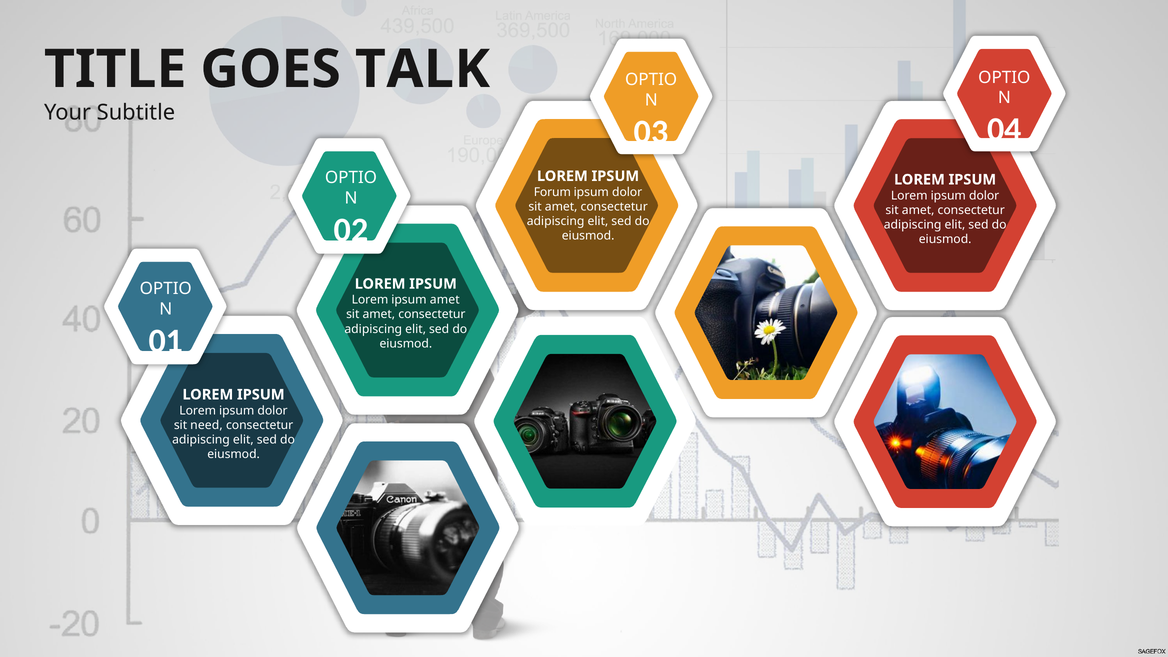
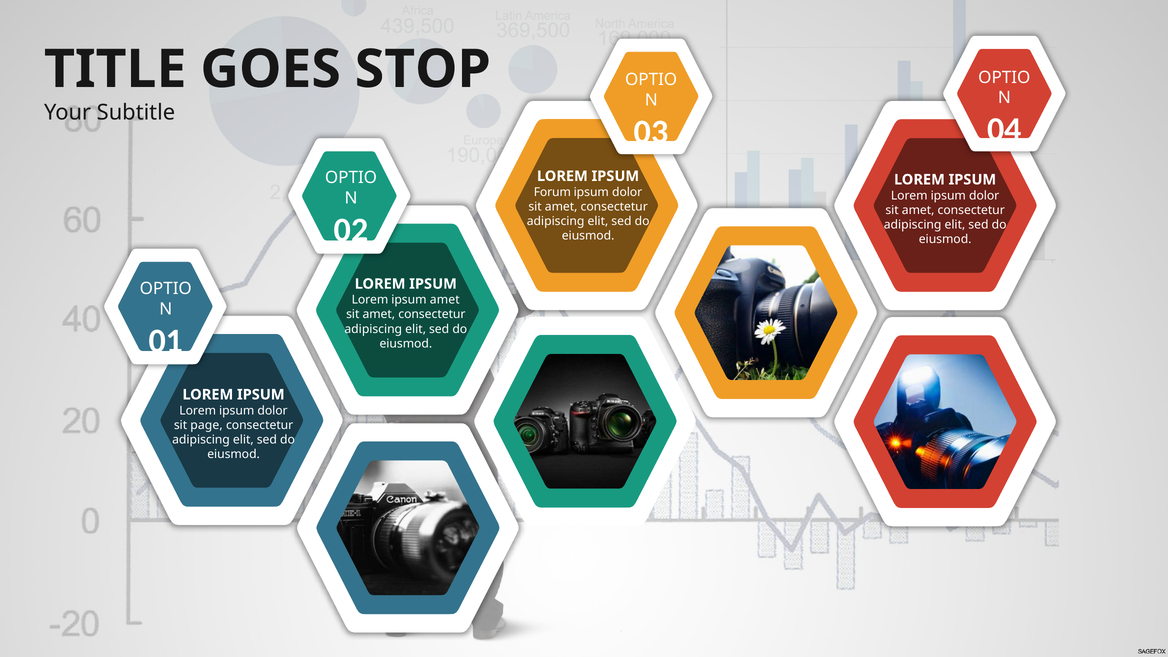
TALK: TALK -> STOP
need: need -> page
